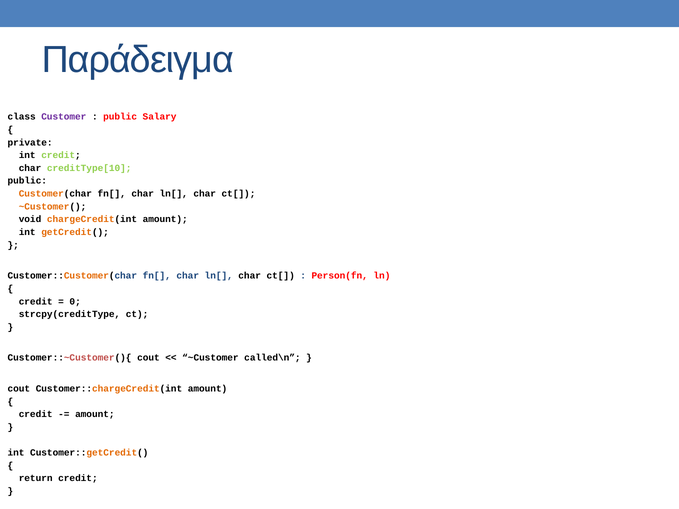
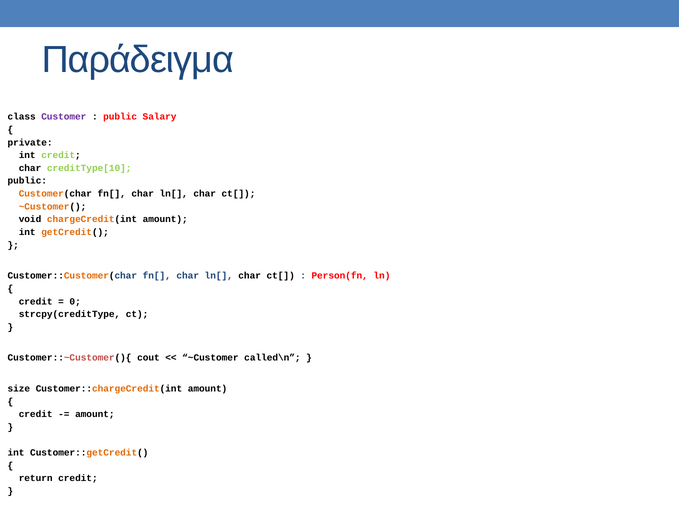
cout at (19, 389): cout -> size
